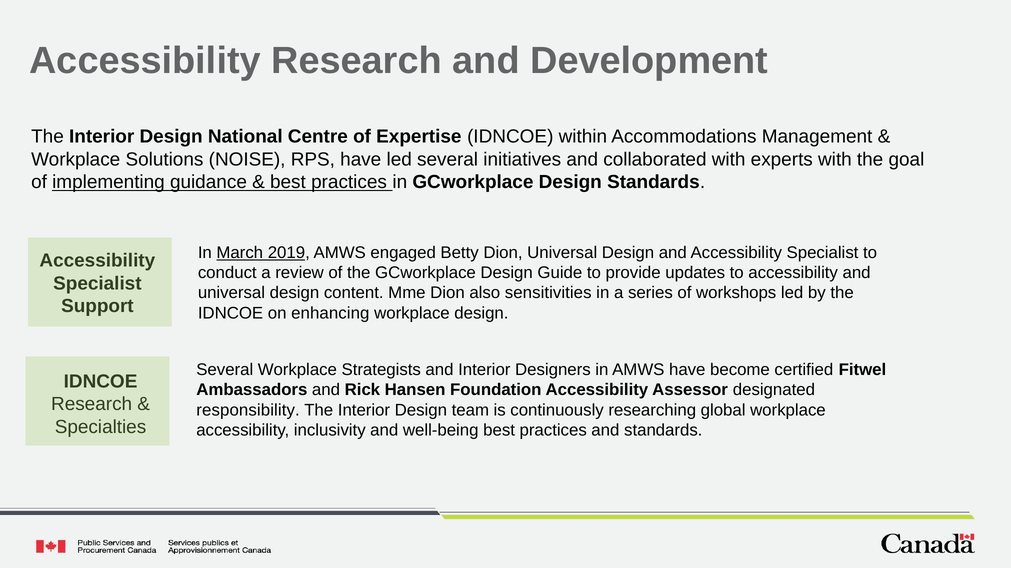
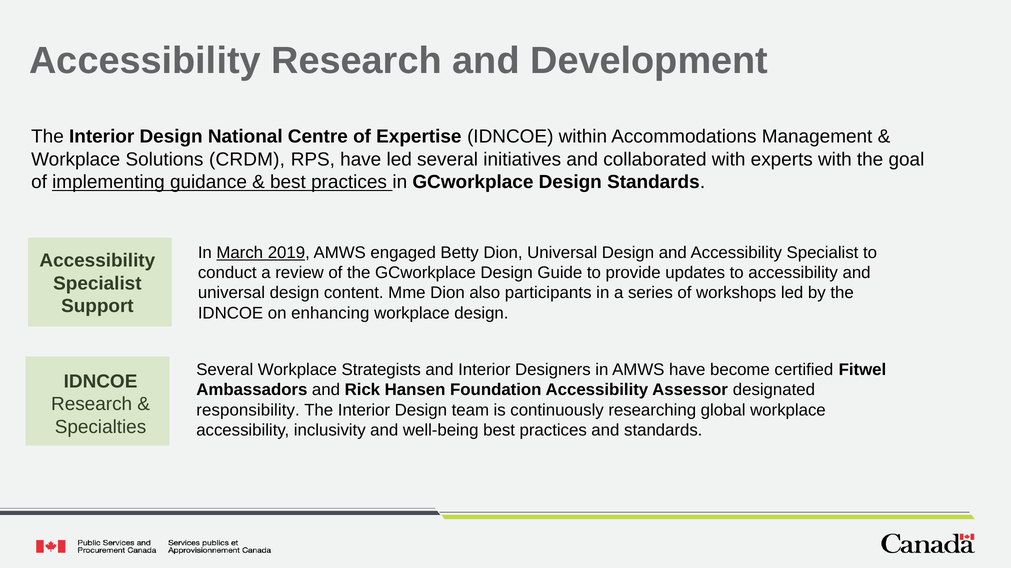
NOISE: NOISE -> CRDM
sensitivities: sensitivities -> participants
